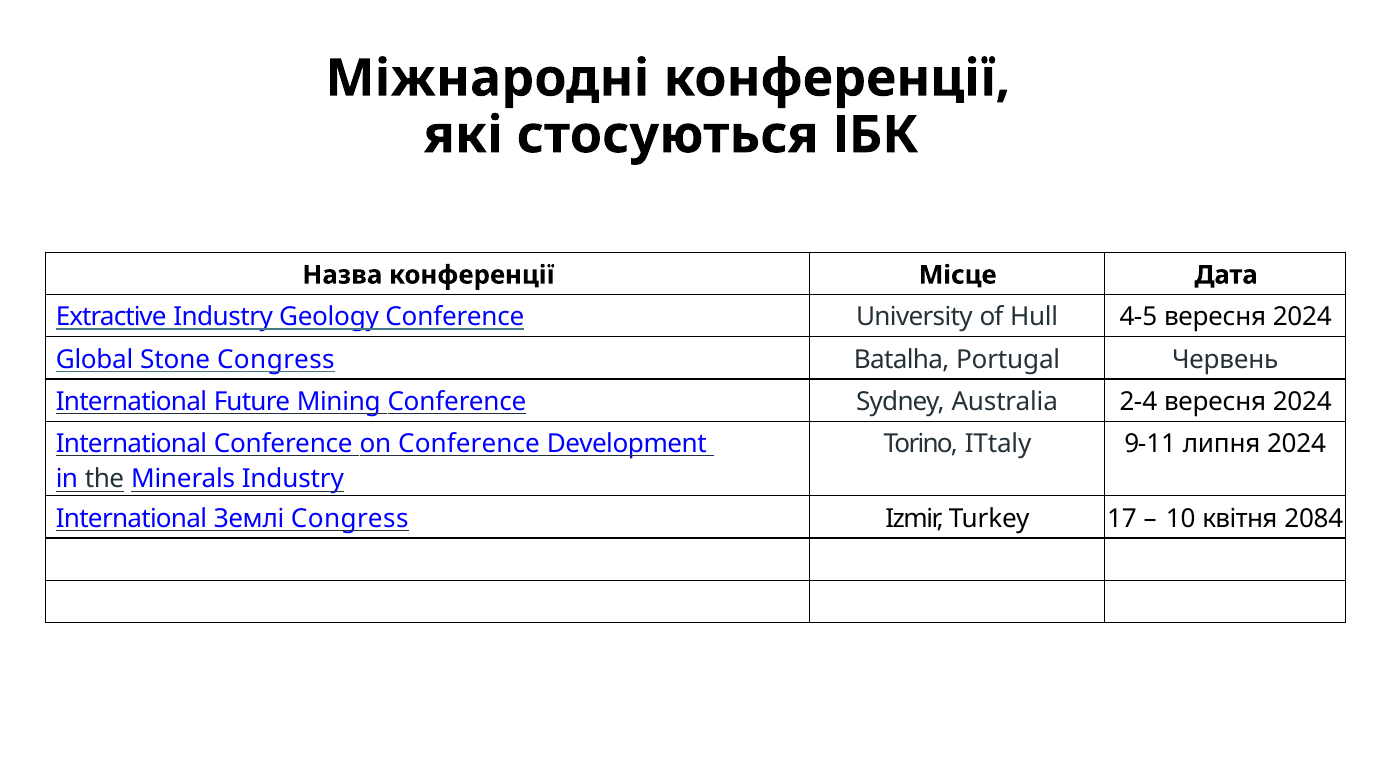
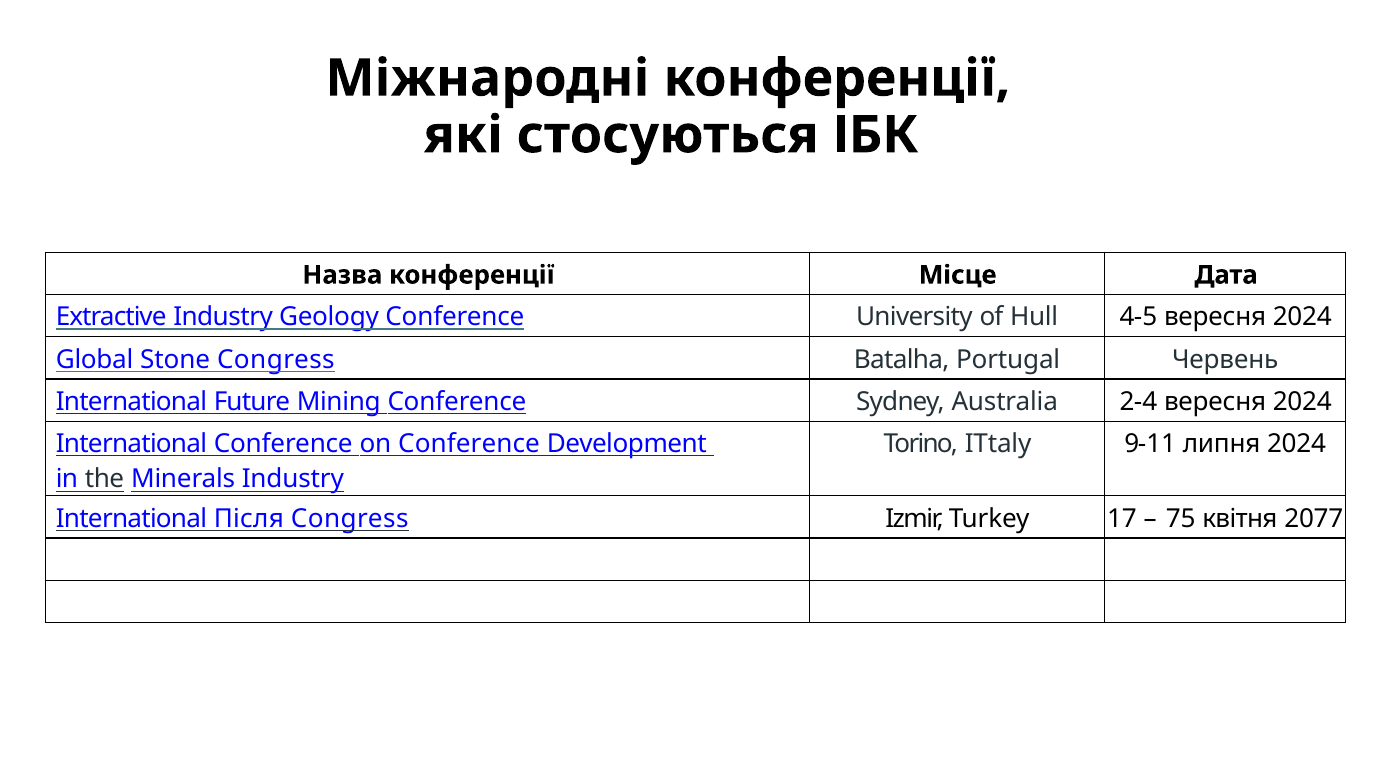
Землі: Землі -> Після
10: 10 -> 75
2084: 2084 -> 2077
